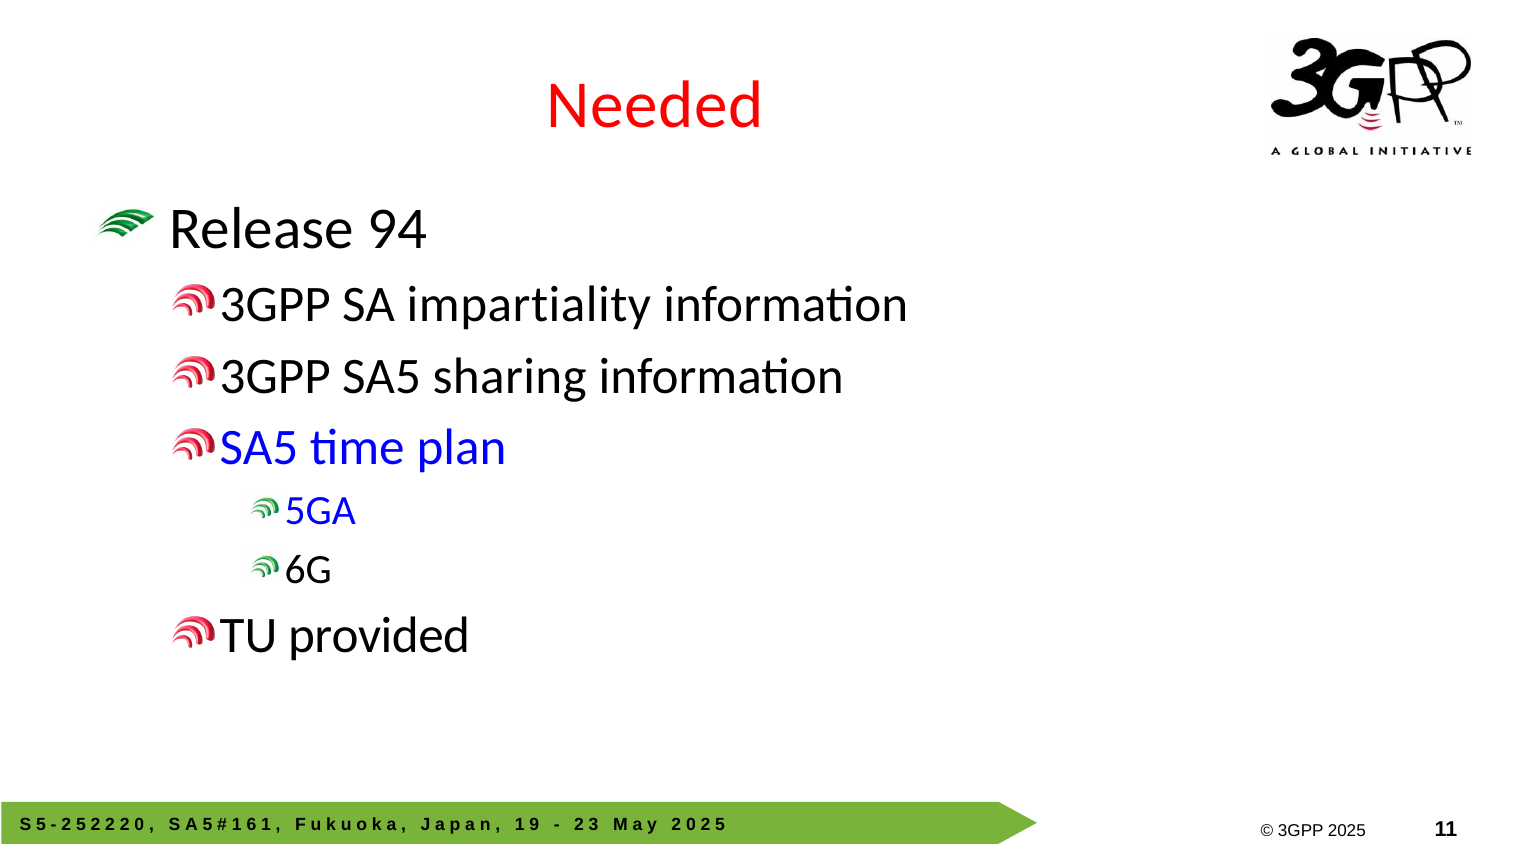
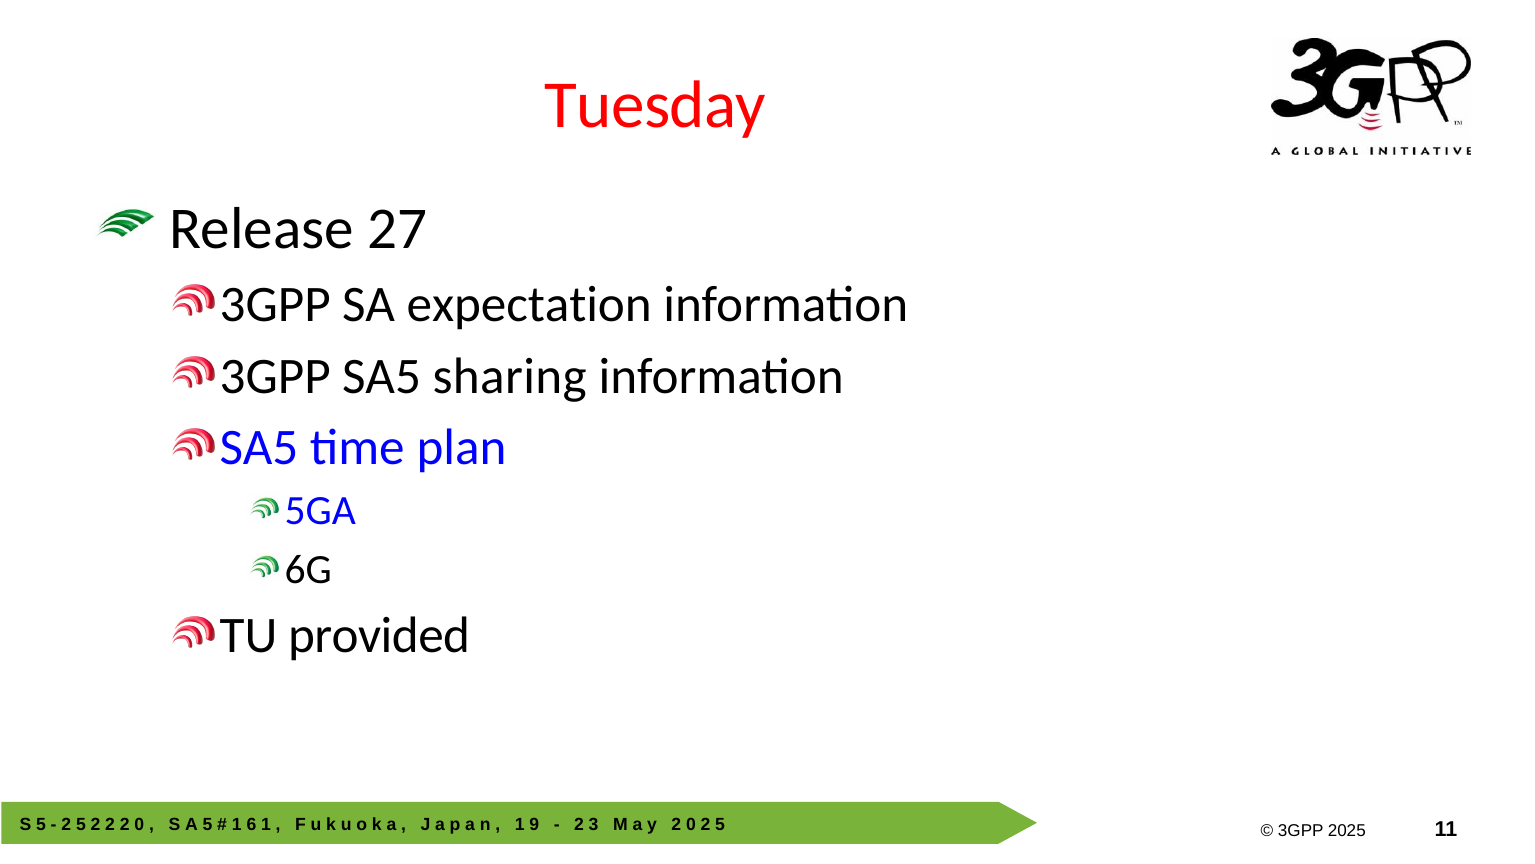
Needed: Needed -> Tuesday
94: 94 -> 27
impartiality: impartiality -> expectation
